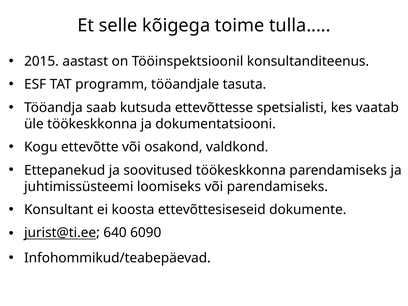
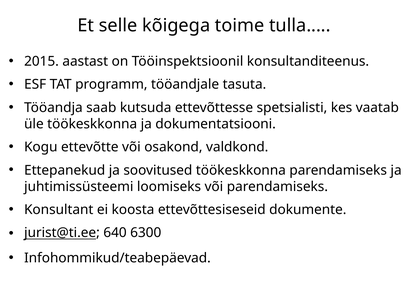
6090: 6090 -> 6300
